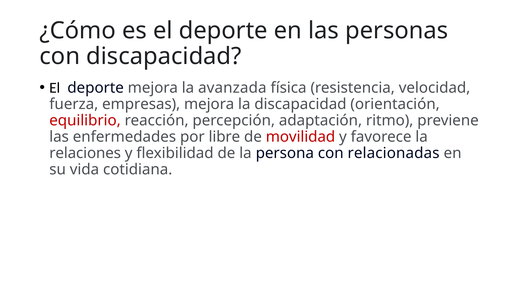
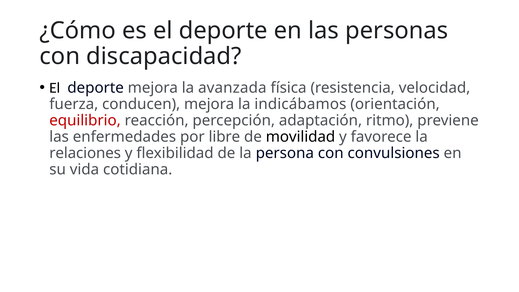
empresas: empresas -> conducen
la discapacidad: discapacidad -> indicábamos
movilidad colour: red -> black
relacionadas: relacionadas -> convulsiones
